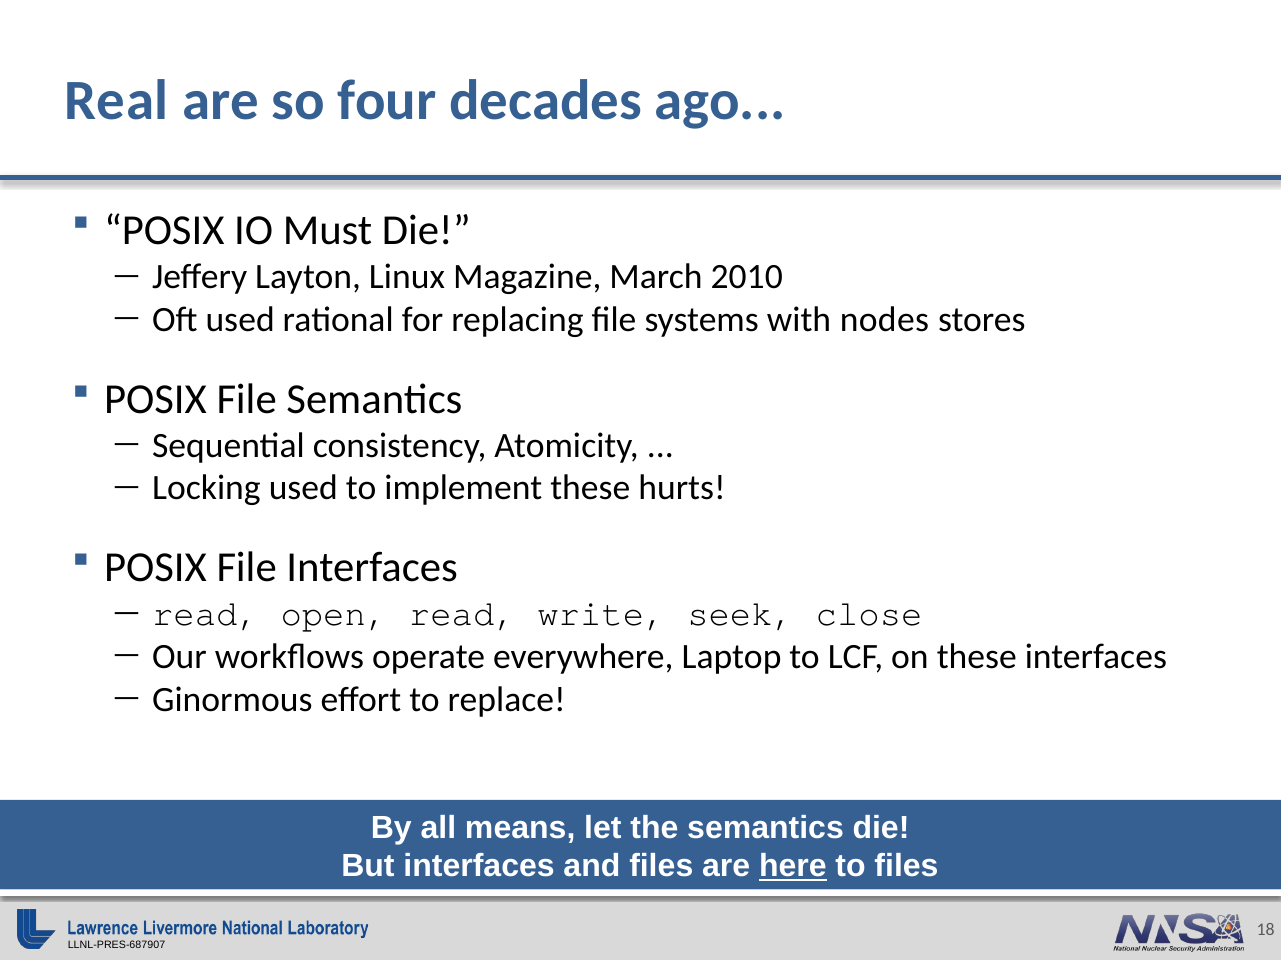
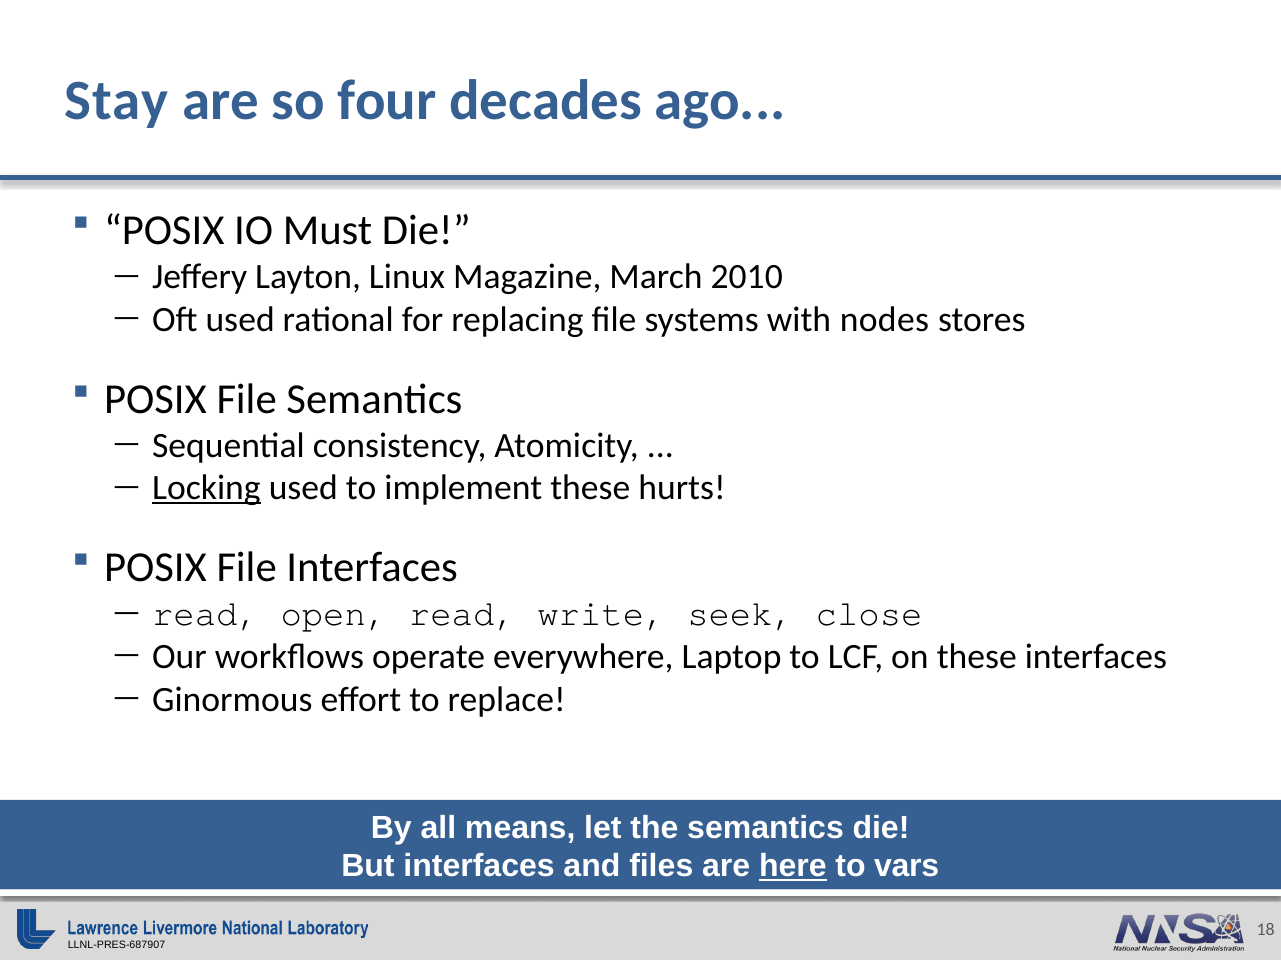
Real: Real -> Stay
Locking underline: none -> present
to files: files -> vars
